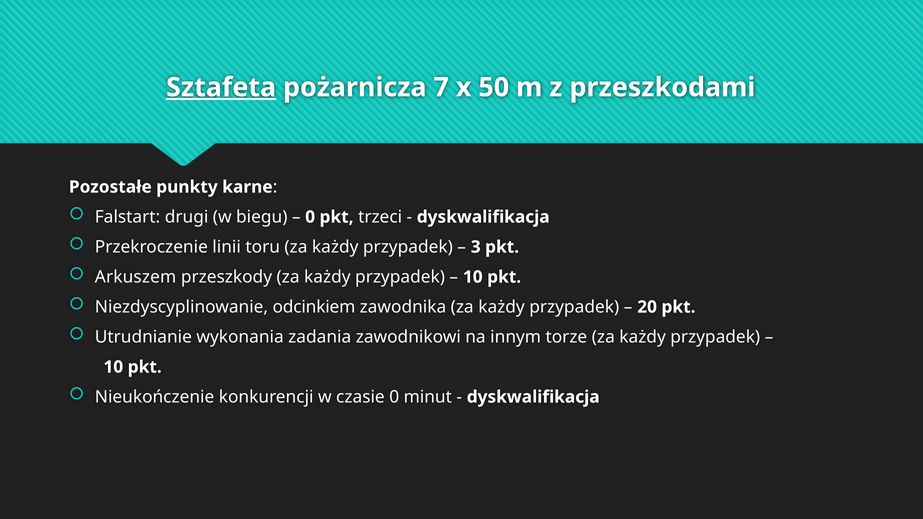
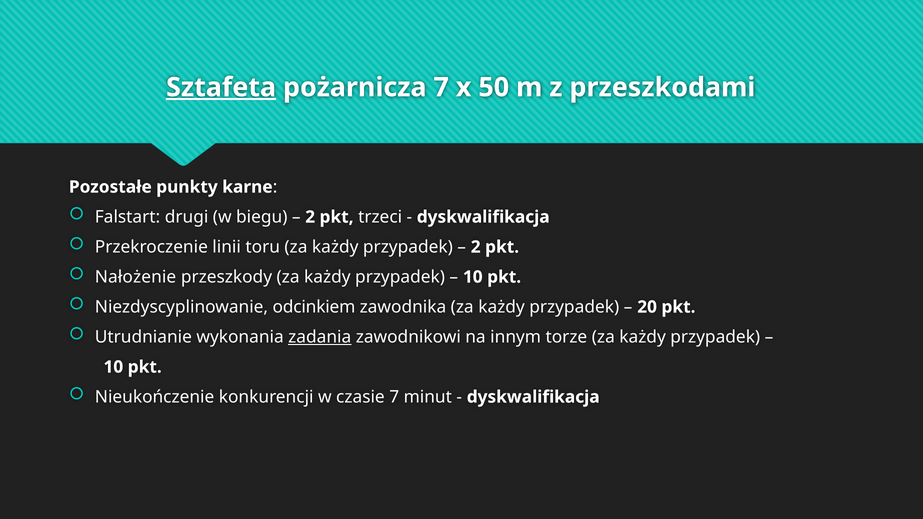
0 at (310, 217): 0 -> 2
3 at (476, 247): 3 -> 2
Arkuszem: Arkuszem -> Nałożenie
zadania underline: none -> present
czasie 0: 0 -> 7
